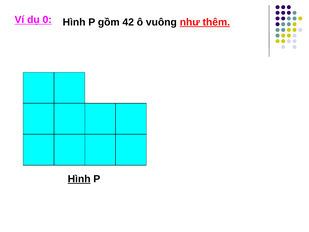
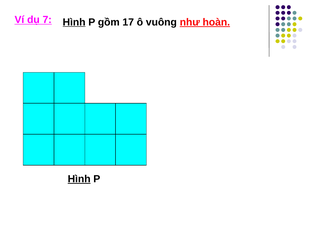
0: 0 -> 7
Hình at (74, 22) underline: none -> present
42: 42 -> 17
thêm: thêm -> hoàn
